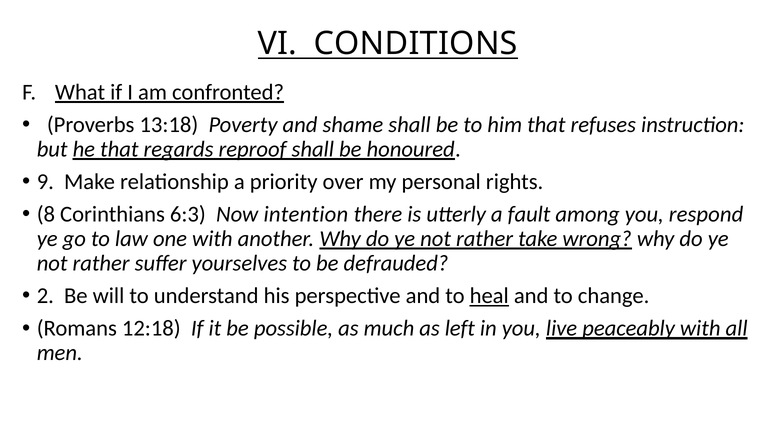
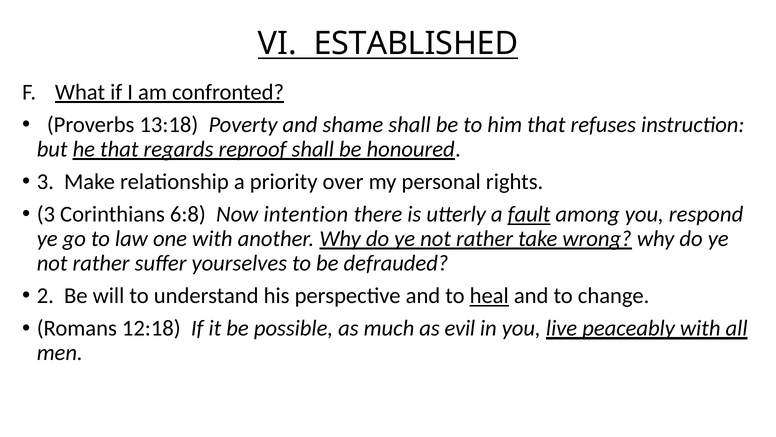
CONDITIONS: CONDITIONS -> ESTABLISHED
9 at (45, 182): 9 -> 3
8 at (46, 214): 8 -> 3
6:3: 6:3 -> 6:8
fault underline: none -> present
left: left -> evil
